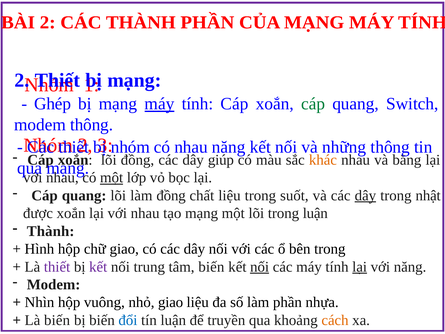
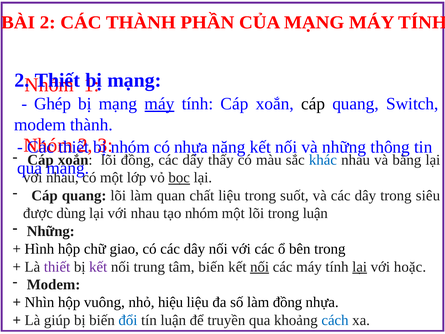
cáp at (313, 104) colour: green -> black
modem thông: thông -> thành
có nhau: nhau -> nhựa
giúp: giúp -> thấy
khác colour: orange -> blue
một at (112, 178) underline: present -> none
bọc underline: none -> present
làm đồng: đồng -> quan
dây at (365, 195) underline: present -> none
nhật: nhật -> siêu
được xoắn: xoắn -> dùng
tạo mạng: mạng -> nhóm
Thành at (51, 231): Thành -> Những
với năng: năng -> hoặc
nhỏ giao: giao -> hiệu
làm phần: phần -> đồng
Là biến: biến -> giúp
cách colour: orange -> blue
